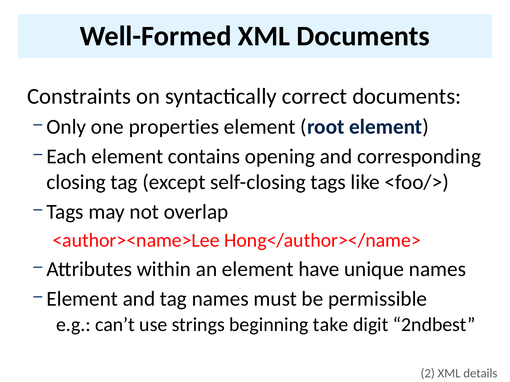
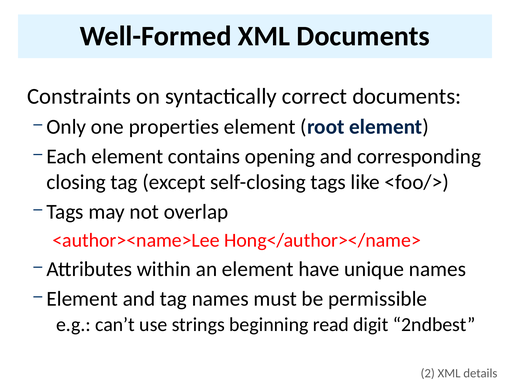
take: take -> read
